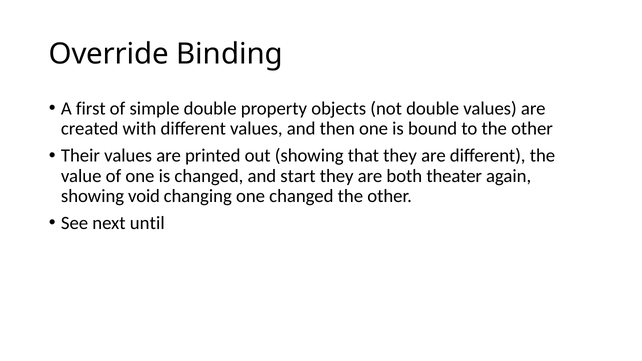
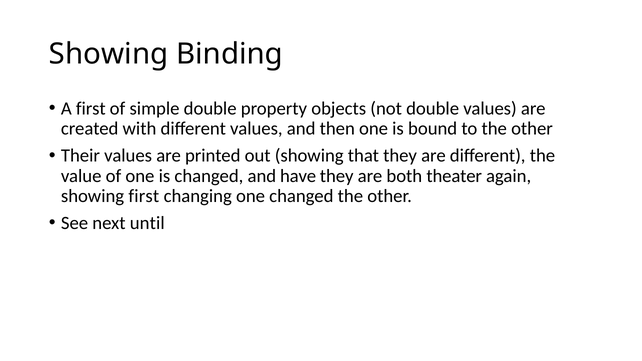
Override at (109, 54): Override -> Showing
start: start -> have
showing void: void -> first
